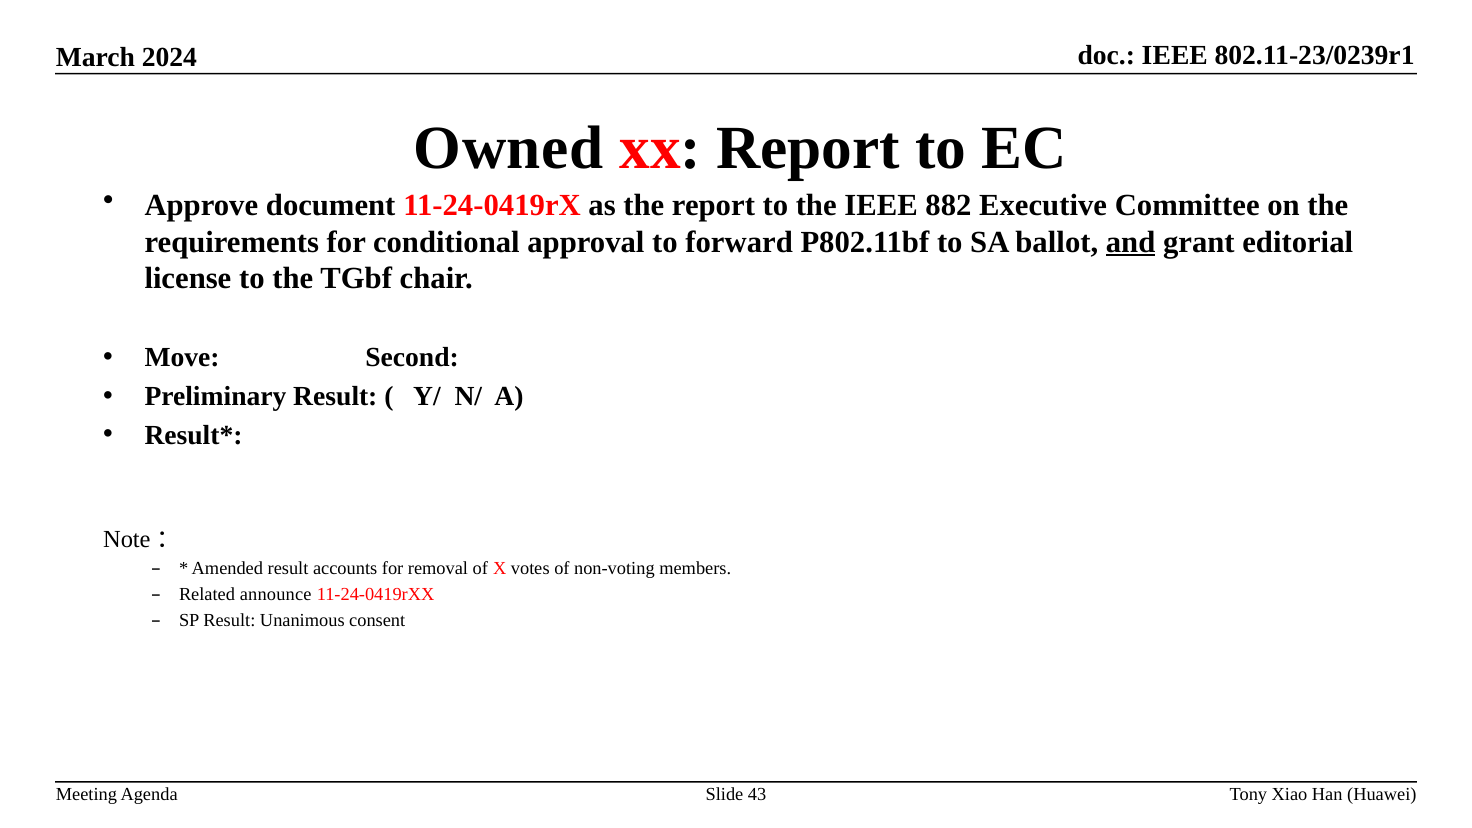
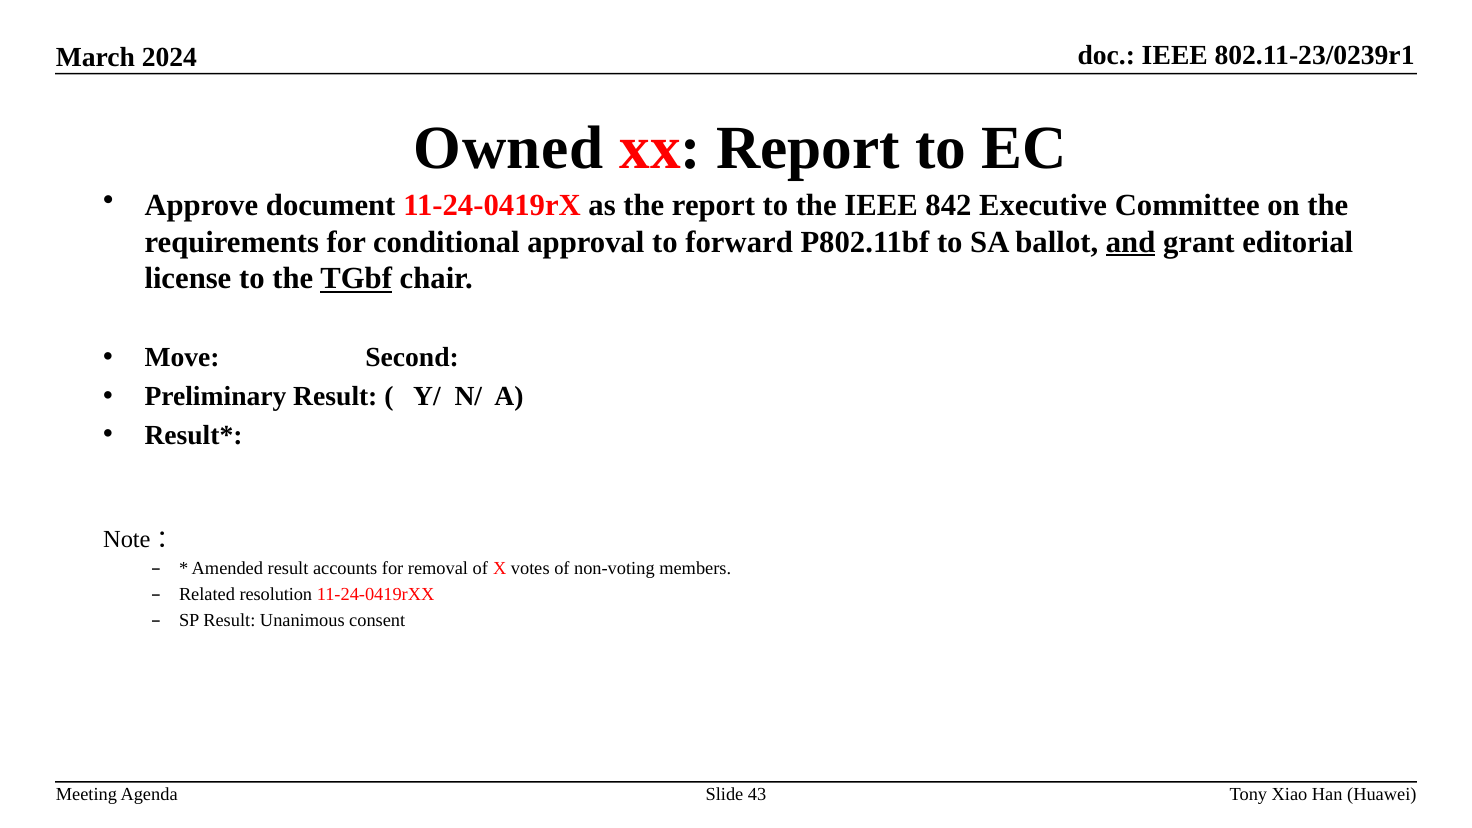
882: 882 -> 842
TGbf underline: none -> present
announce: announce -> resolution
